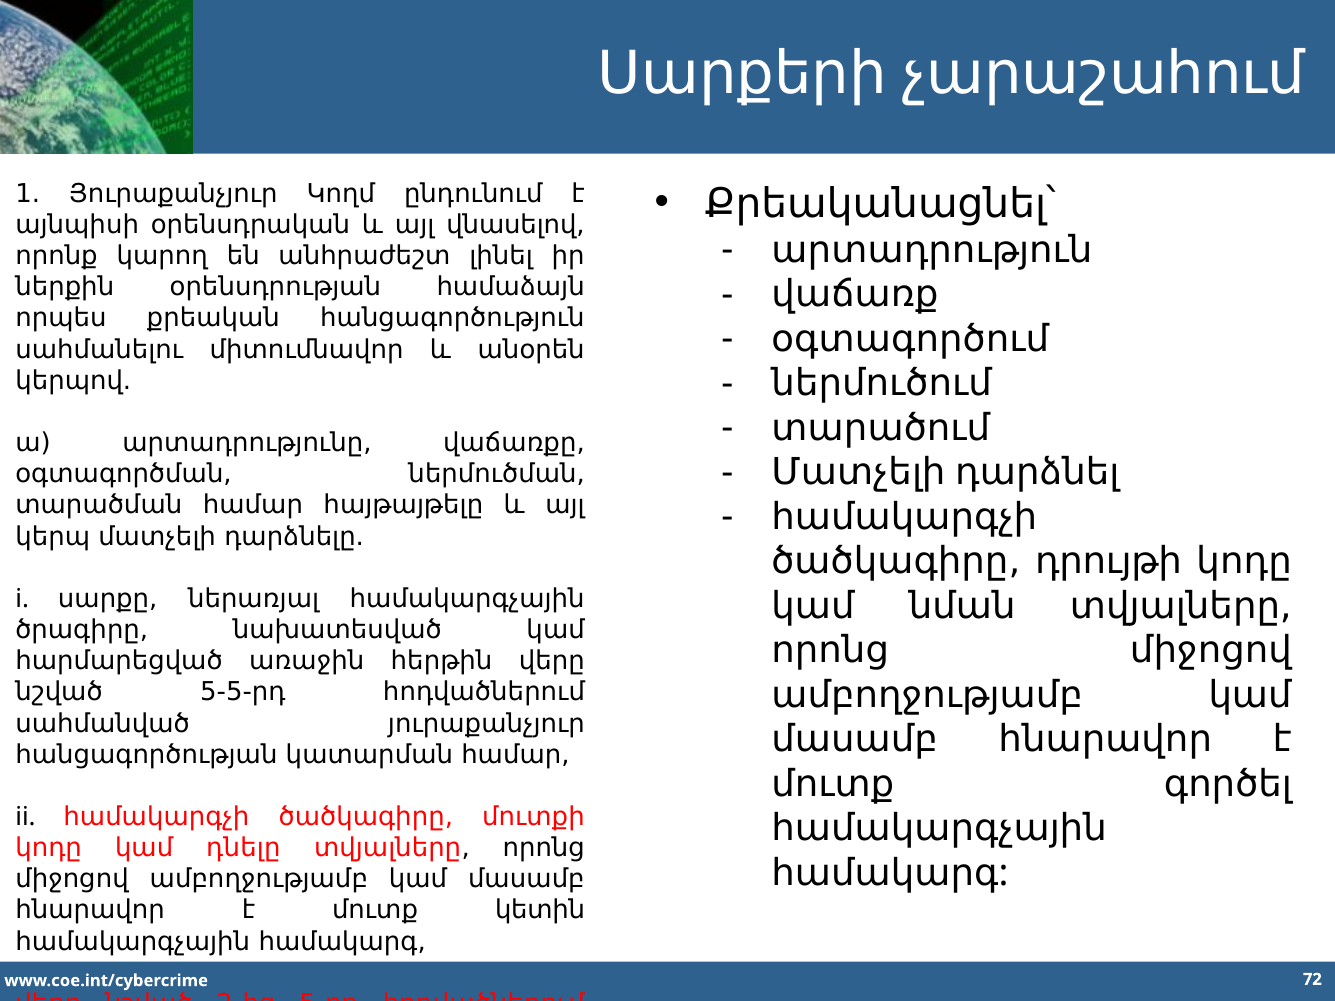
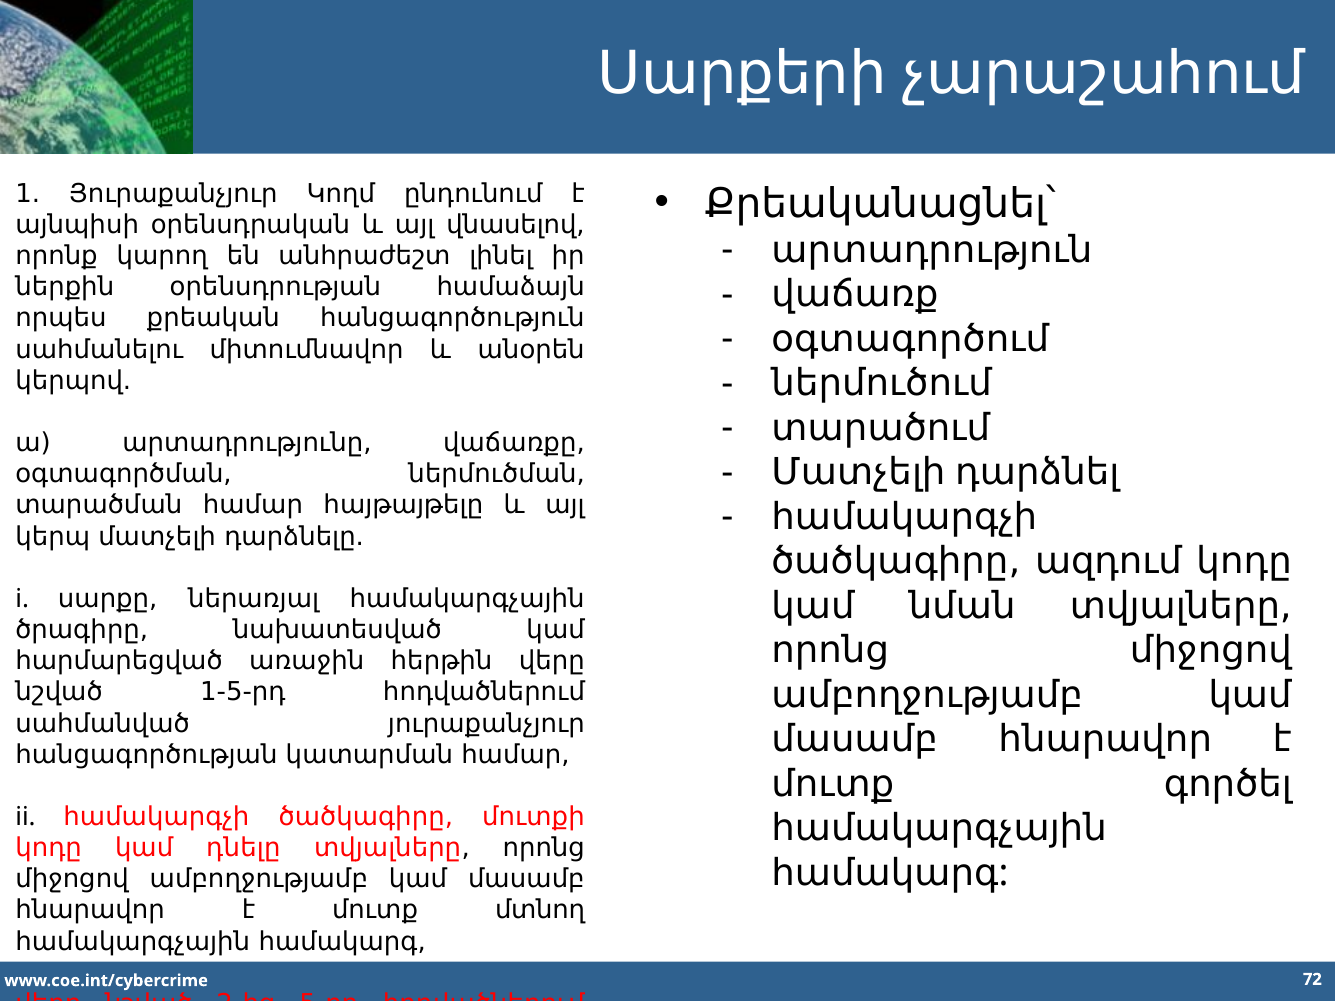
դրույթի: դրույթի -> ազդում
5-5-րդ: 5-5-րդ -> 1-5-րդ
կետին: կետին -> մտնող
